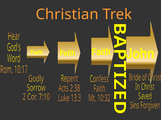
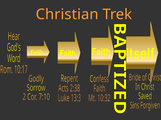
John: John -> Itself
